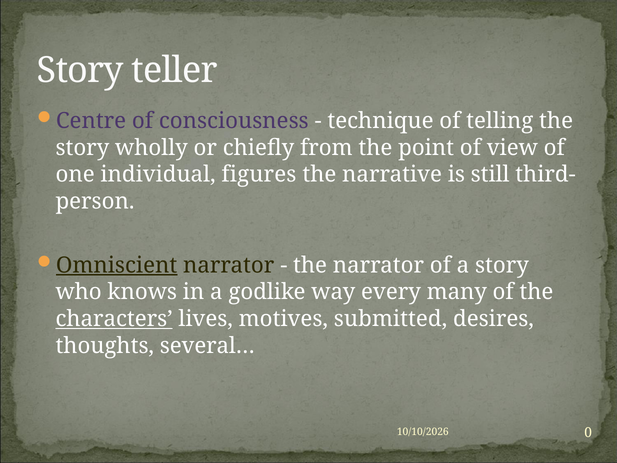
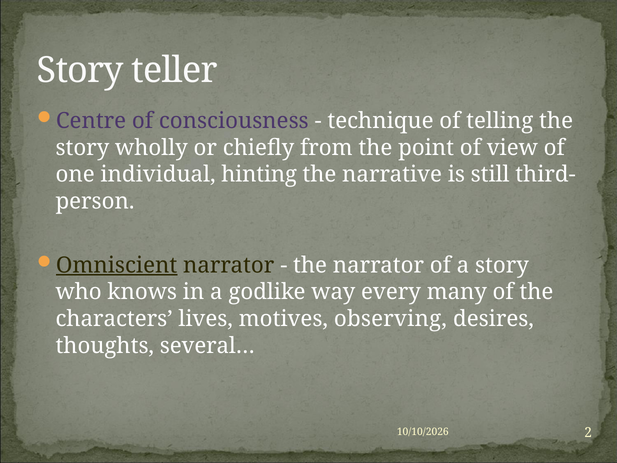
figures: figures -> hinting
characters underline: present -> none
submitted: submitted -> observing
0: 0 -> 2
